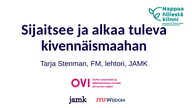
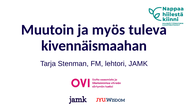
Sijaitsee: Sijaitsee -> Muutoin
alkaa: alkaa -> myös
